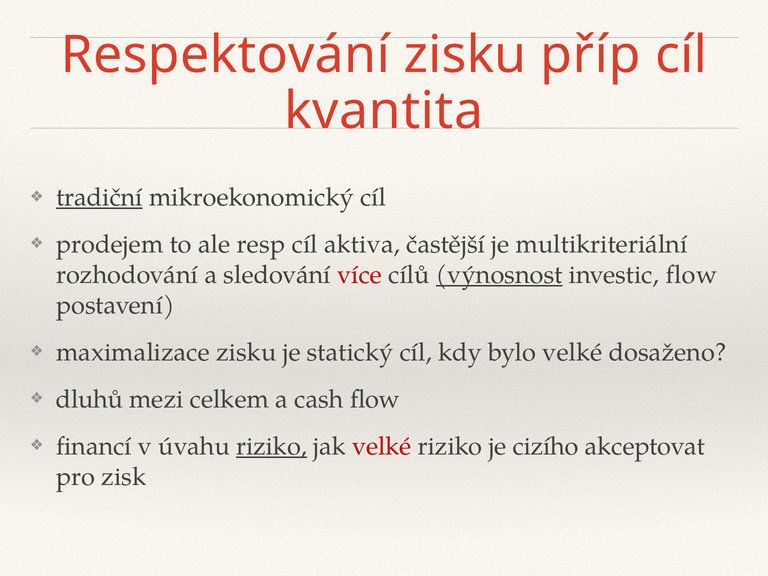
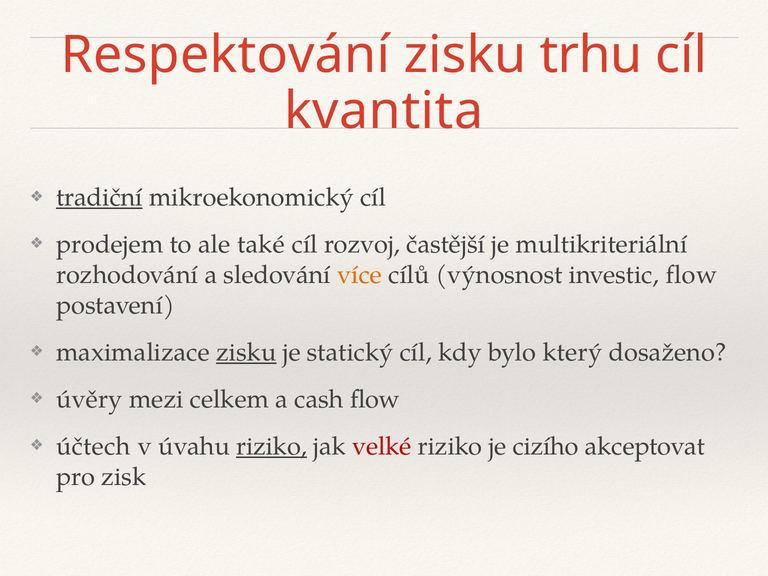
příp: příp -> trhu
resp: resp -> také
aktiva: aktiva -> rozvoj
více colour: red -> orange
výnosnost underline: present -> none
zisku at (246, 352) underline: none -> present
bylo velké: velké -> který
dluhů: dluhů -> úvěry
financí: financí -> účtech
